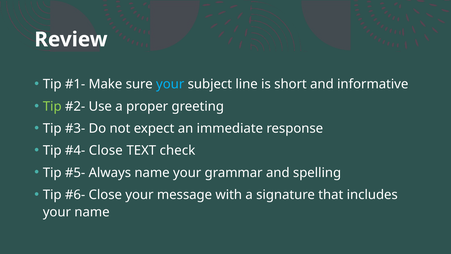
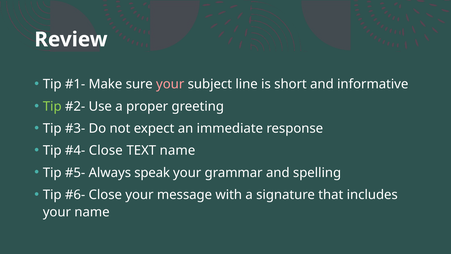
your at (170, 84) colour: light blue -> pink
TEXT check: check -> name
Always name: name -> speak
